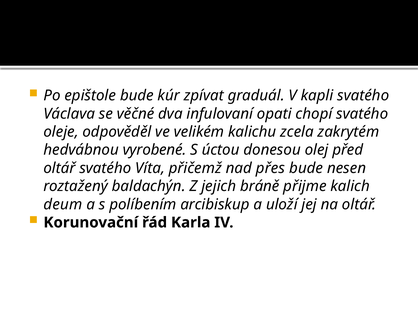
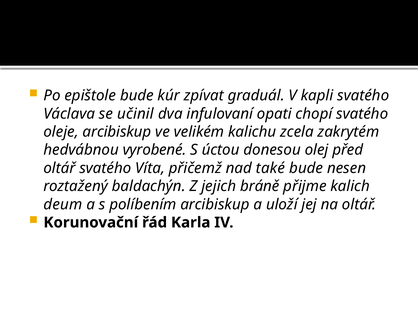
věčné: věčné -> učinil
oleje odpověděl: odpověděl -> arcibiskup
přes: přes -> také
